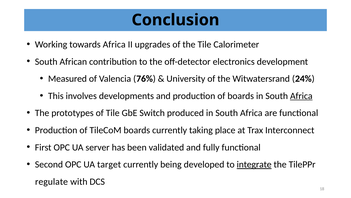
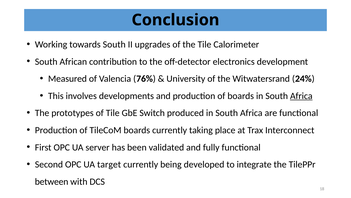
towards Africa: Africa -> South
integrate underline: present -> none
regulate: regulate -> between
